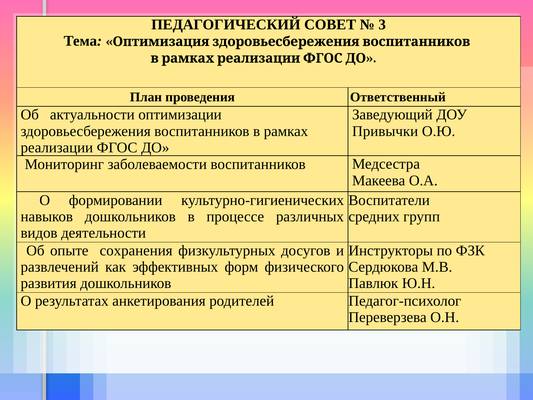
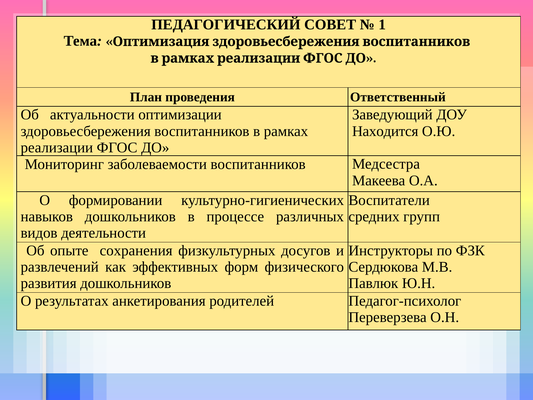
3: 3 -> 1
Привычки: Привычки -> Находится
